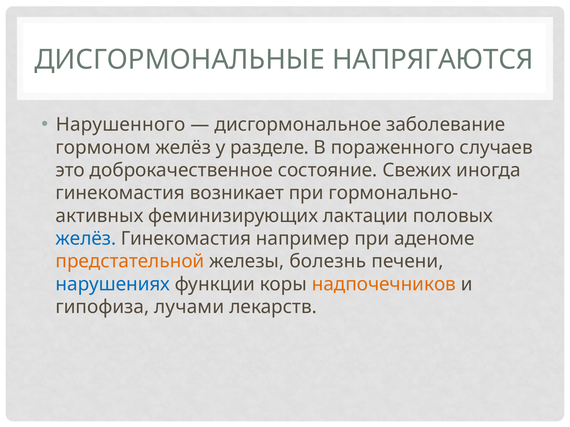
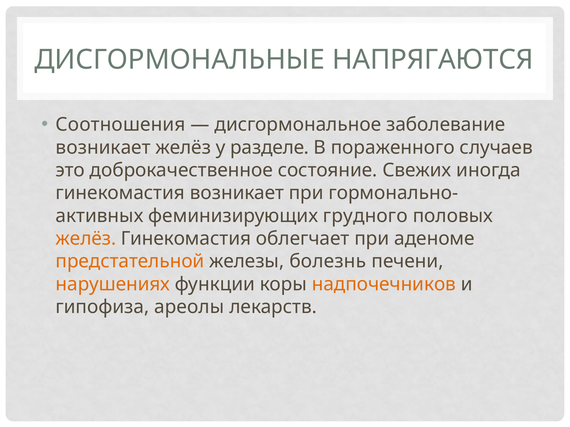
Нарушенного: Нарушенного -> Соотношения
гормоном at (103, 148): гормоном -> возникает
лактации: лактации -> грудного
желёз at (86, 239) colour: blue -> orange
например: например -> облегчает
нарушениях colour: blue -> orange
лучами: лучами -> ареолы
